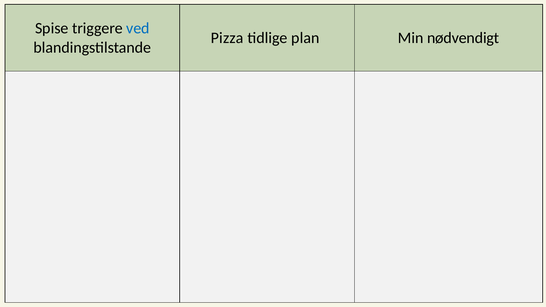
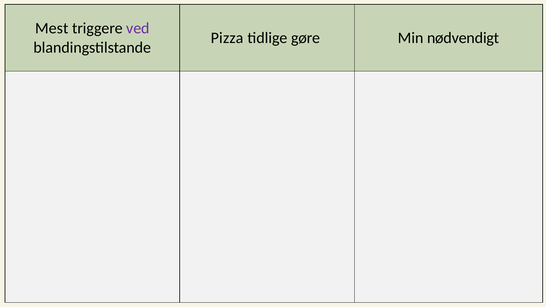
Spise: Spise -> Mest
ved colour: blue -> purple
plan: plan -> gøre
